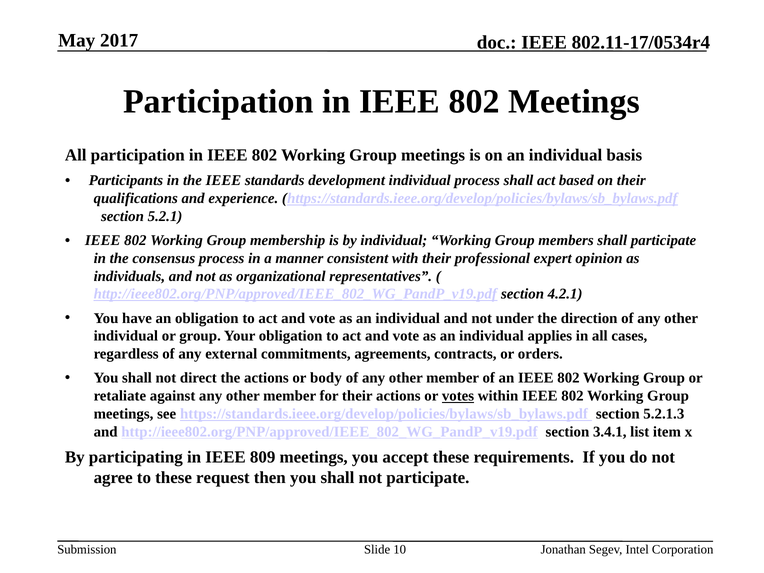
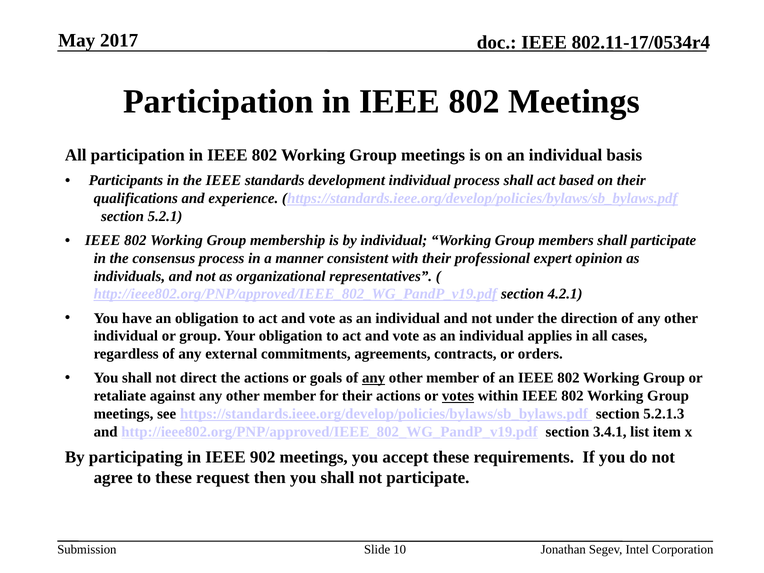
body: body -> goals
any at (374, 378) underline: none -> present
809: 809 -> 902
